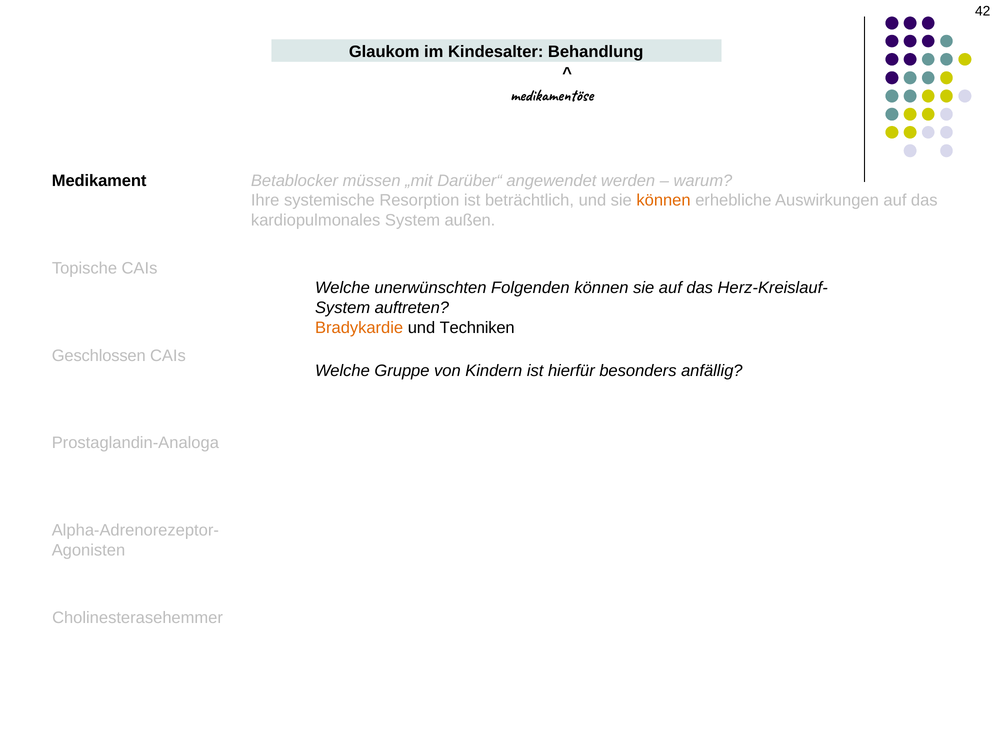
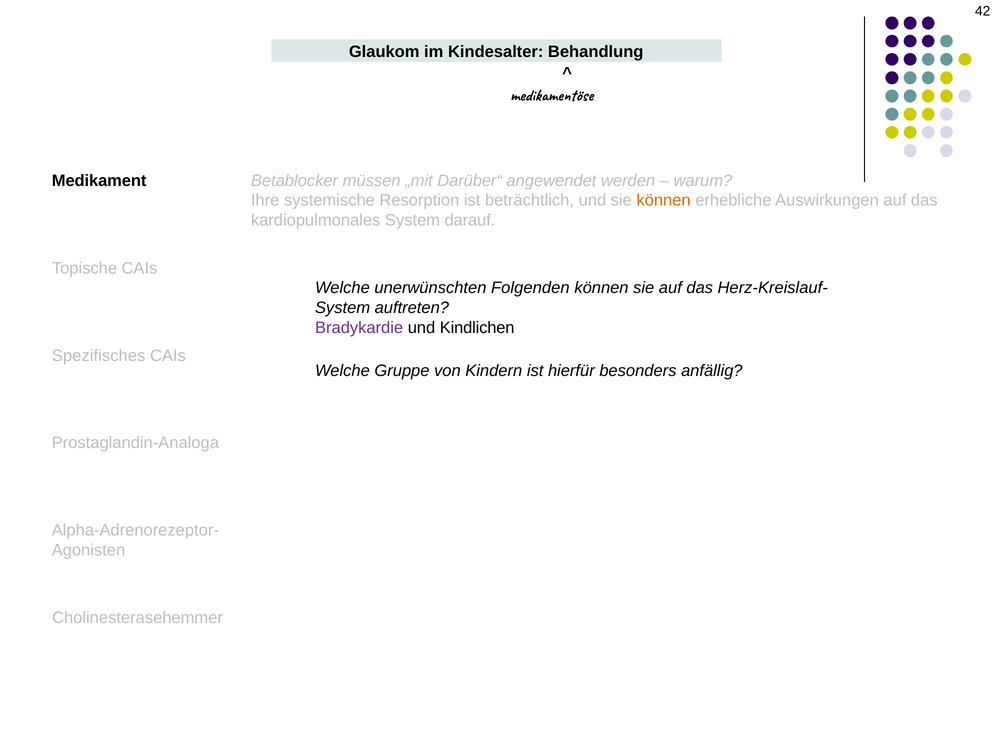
außen: außen -> darauf
Bradykardie colour: orange -> purple
Techniken: Techniken -> Kindlichen
Geschlossen: Geschlossen -> Spezifisches
